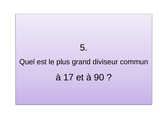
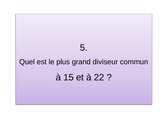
17: 17 -> 15
90: 90 -> 22
